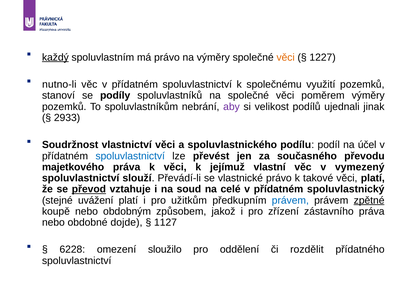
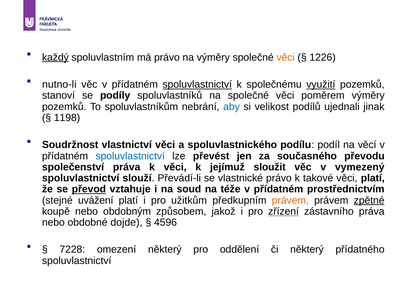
1227: 1227 -> 1226
spoluvlastnictví at (197, 84) underline: none -> present
využití underline: none -> present
aby colour: purple -> blue
2933: 2933 -> 1198
účel: účel -> věcí
majetkového: majetkového -> společenství
vlastní: vlastní -> sloužit
celé: celé -> téže
spoluvlastnický: spoluvlastnický -> prostřednictvím
právem at (290, 200) colour: blue -> orange
zřízení underline: none -> present
1127: 1127 -> 4596
6228: 6228 -> 7228
omezení sloužilo: sloužilo -> některý
či rozdělit: rozdělit -> některý
